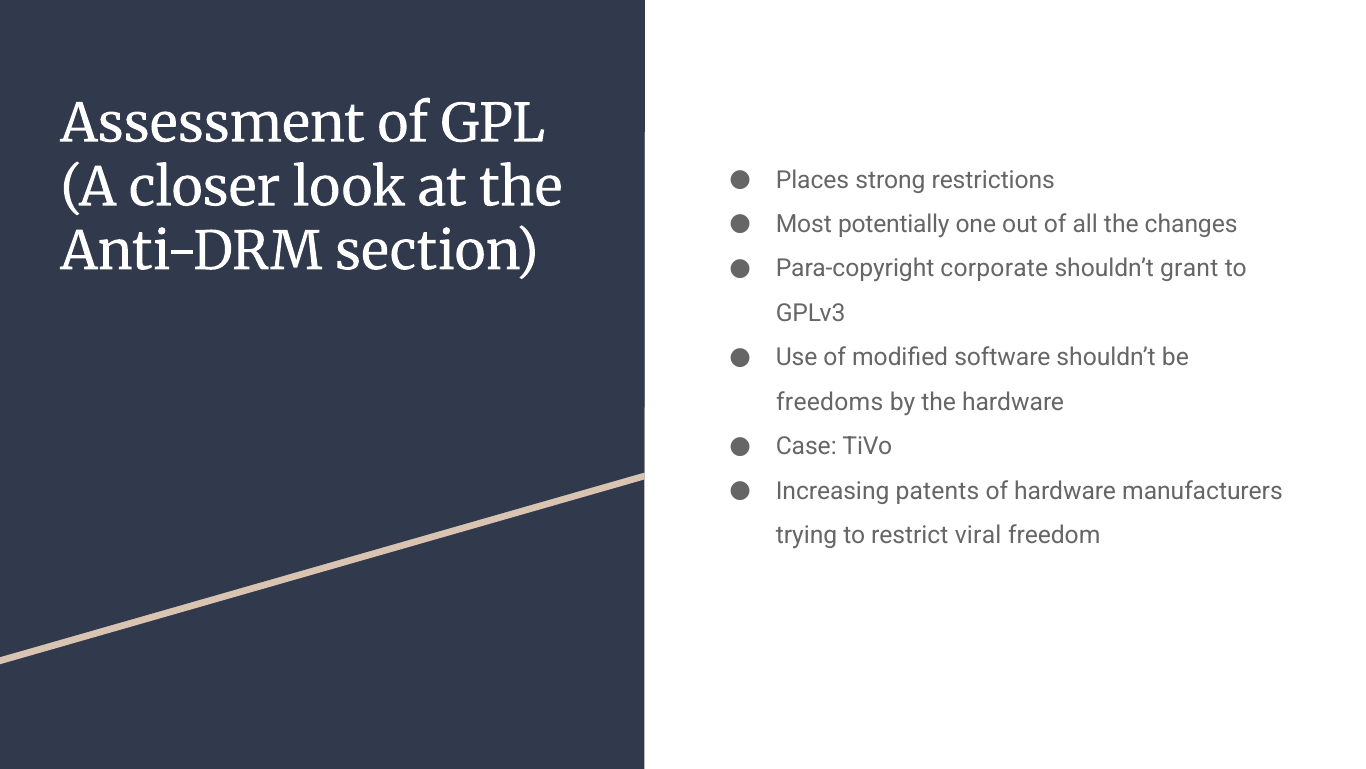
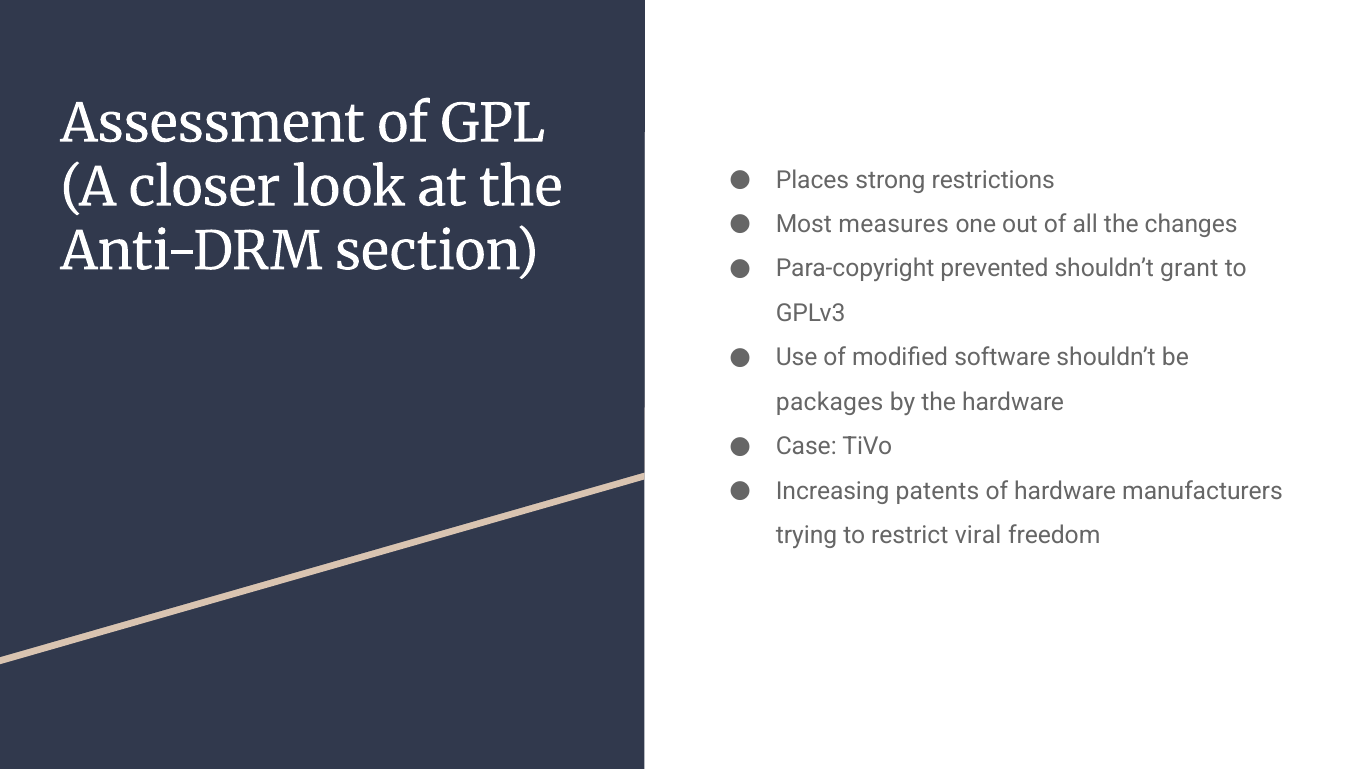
potentially: potentially -> measures
corporate: corporate -> prevented
freedoms: freedoms -> packages
